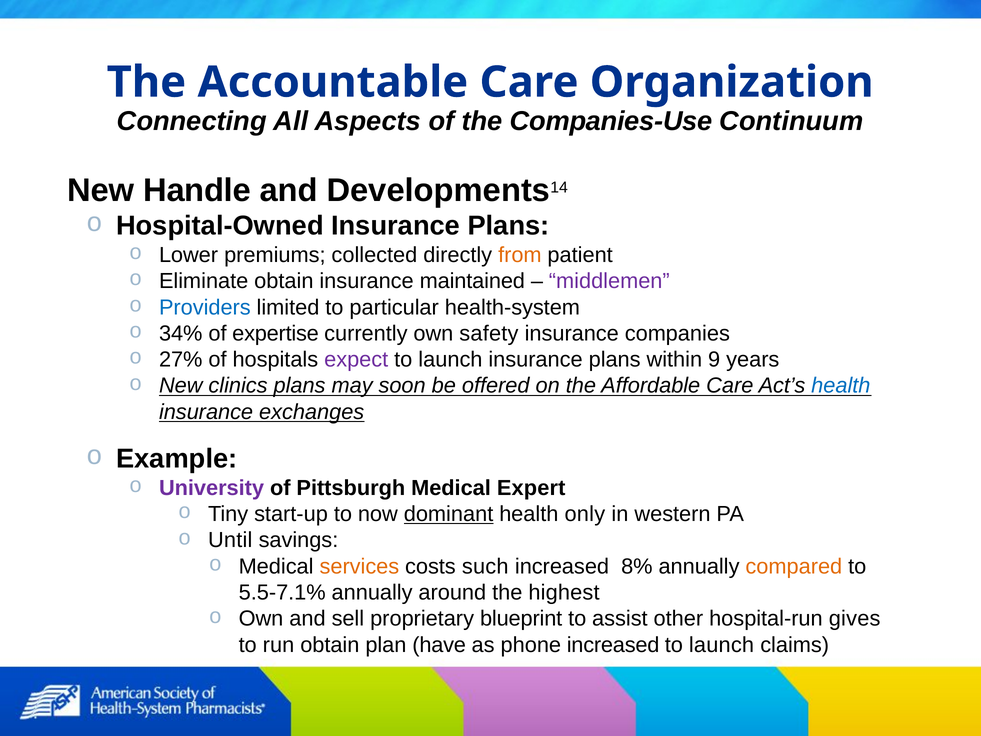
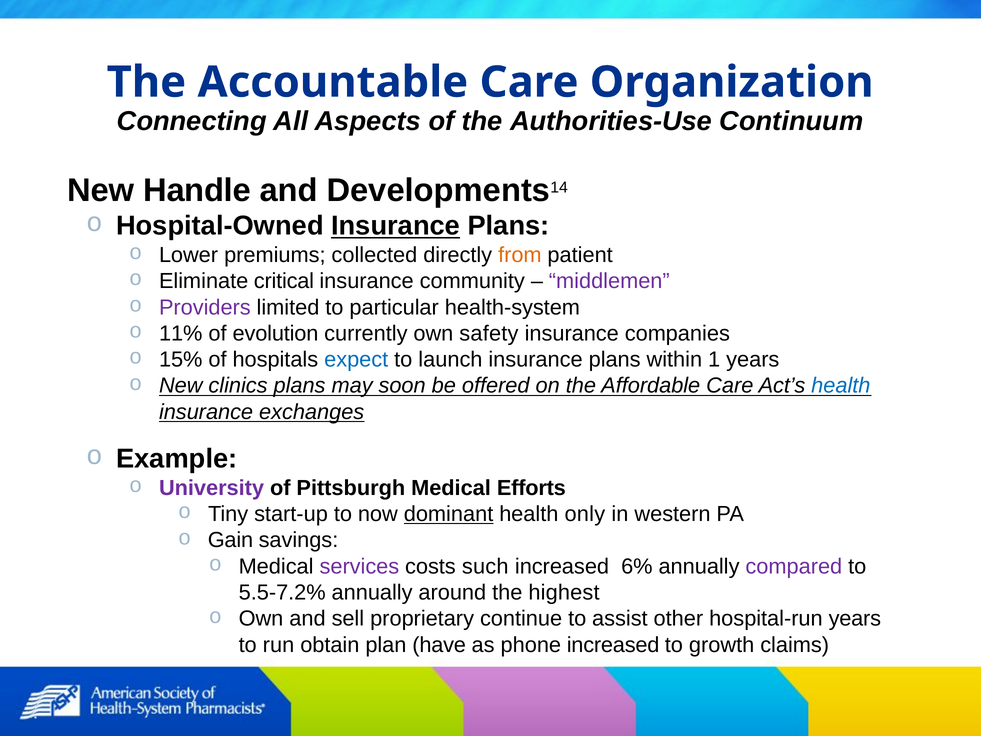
Companies-Use: Companies-Use -> Authorities-Use
Insurance at (396, 226) underline: none -> present
Eliminate obtain: obtain -> critical
maintained: maintained -> community
Providers colour: blue -> purple
34%: 34% -> 11%
expertise: expertise -> evolution
27%: 27% -> 15%
expect colour: purple -> blue
9: 9 -> 1
Expert: Expert -> Efforts
Until: Until -> Gain
services colour: orange -> purple
8%: 8% -> 6%
compared colour: orange -> purple
5.5-7.1%: 5.5-7.1% -> 5.5-7.2%
blueprint: blueprint -> continue
hospital-run gives: gives -> years
launch at (722, 645): launch -> growth
